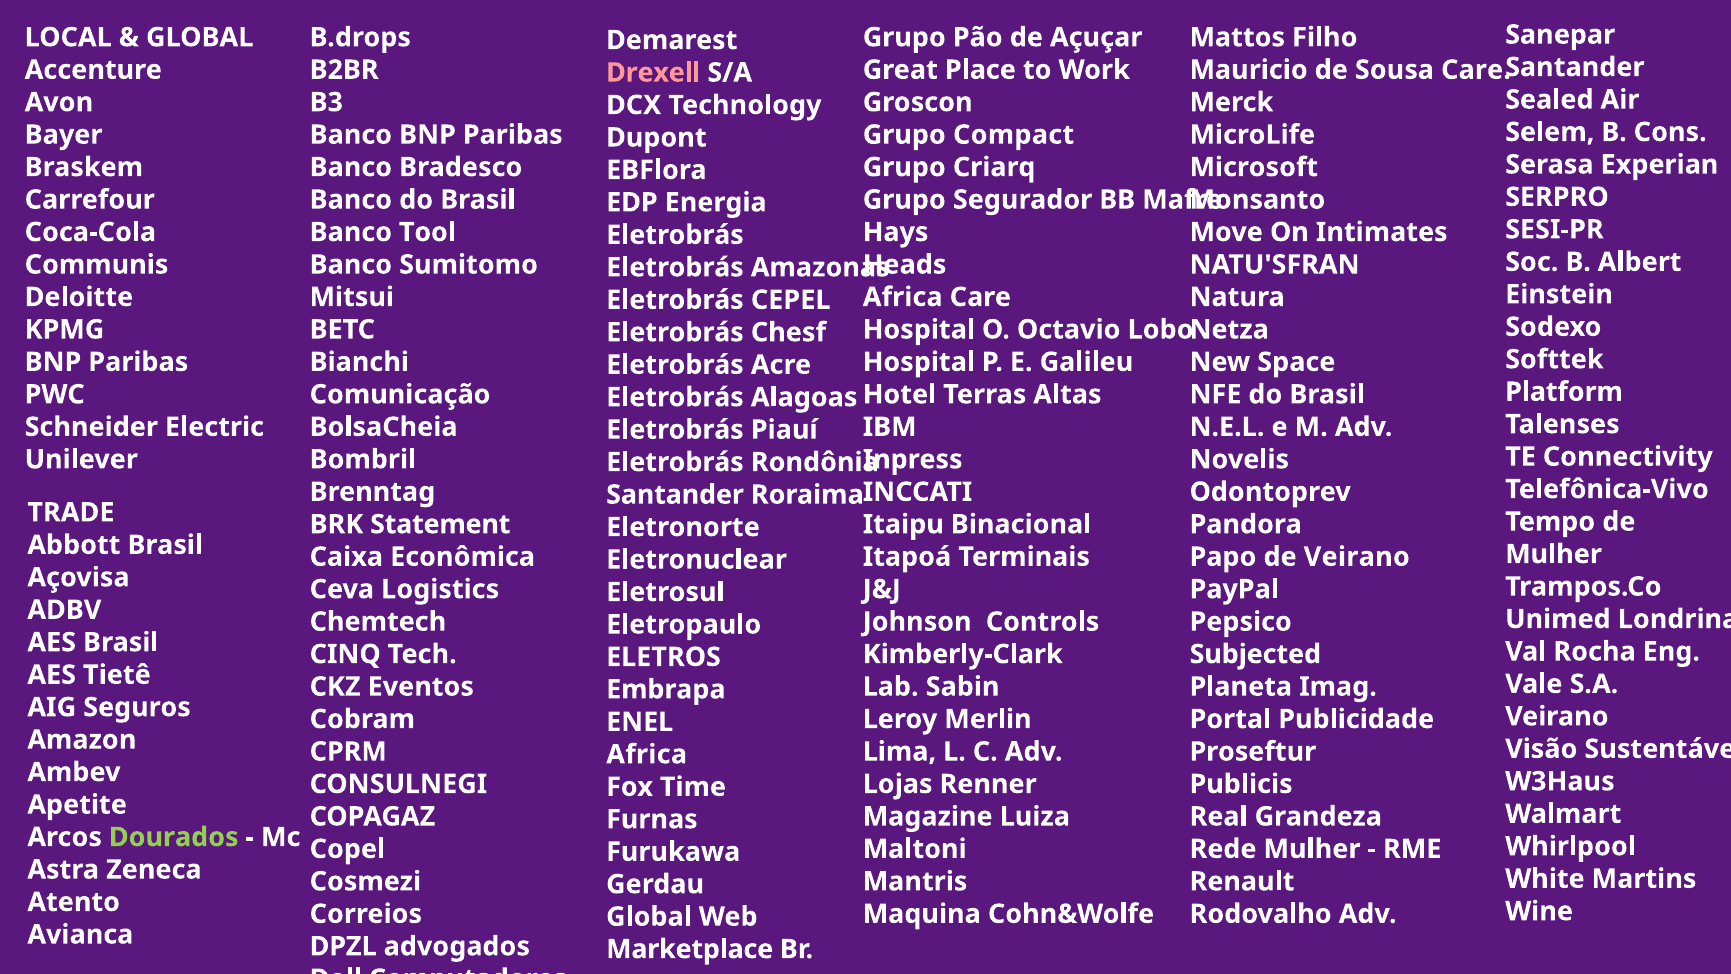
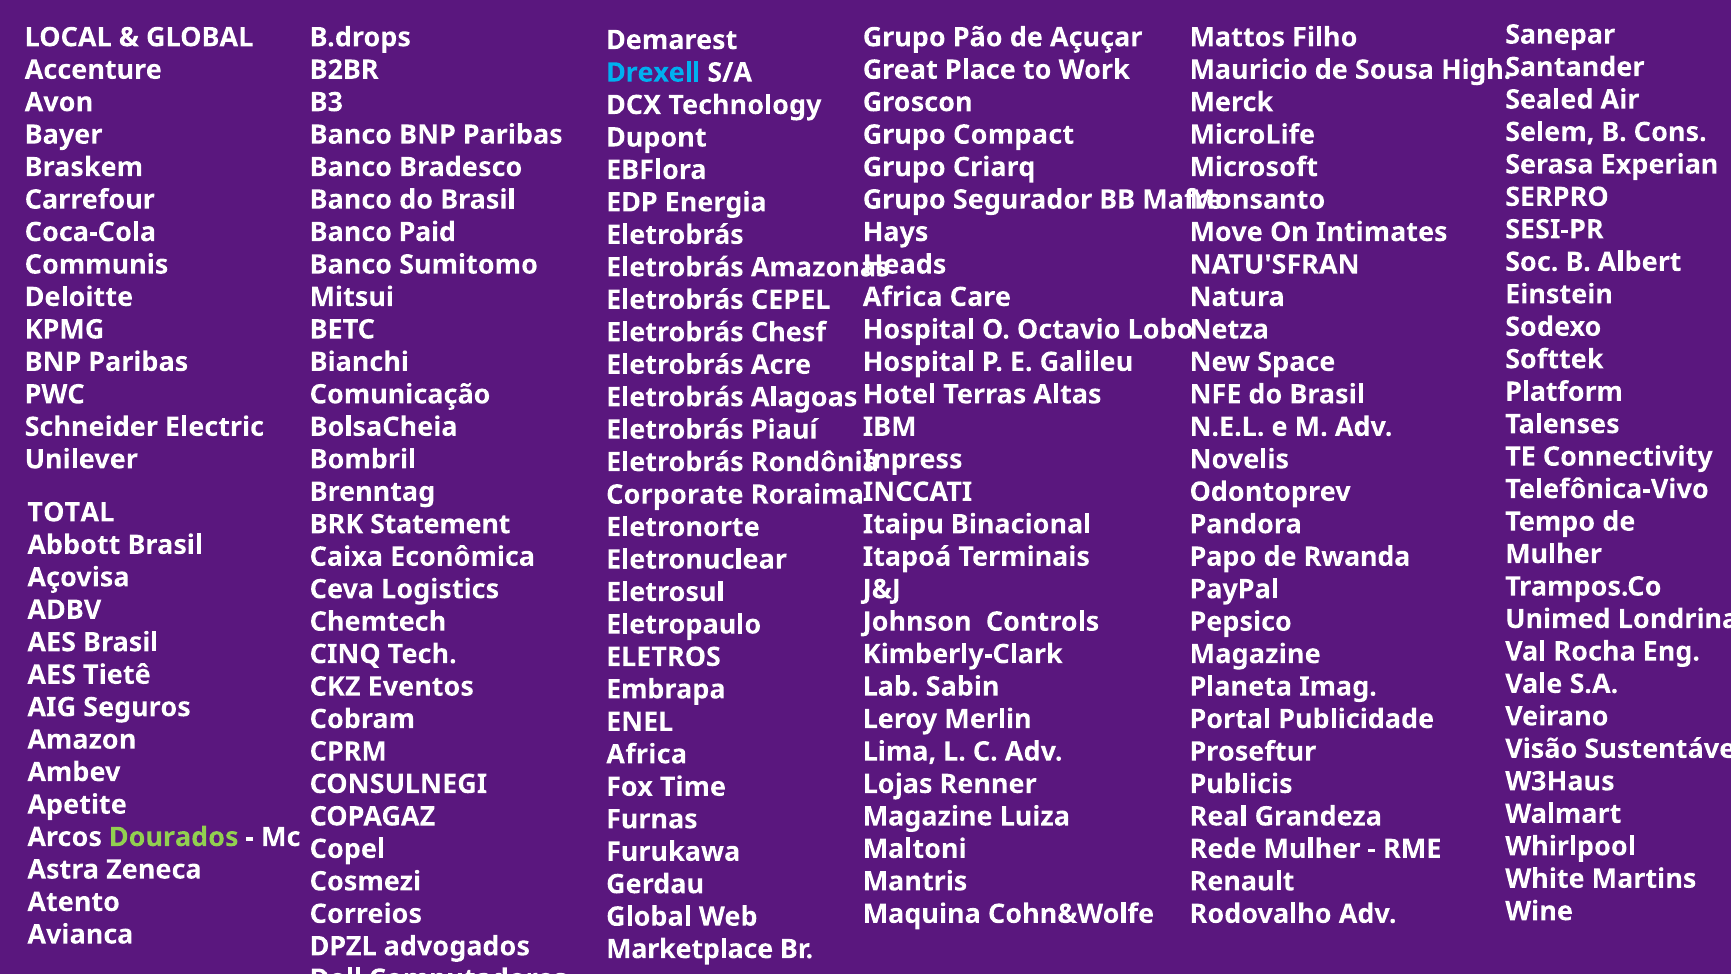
Sousa Care: Care -> High
Drexell colour: pink -> light blue
Tool: Tool -> Paid
Santander at (675, 495): Santander -> Corporate
TRADE: TRADE -> TOTAL
de Veirano: Veirano -> Rwanda
Subjected at (1255, 654): Subjected -> Magazine
